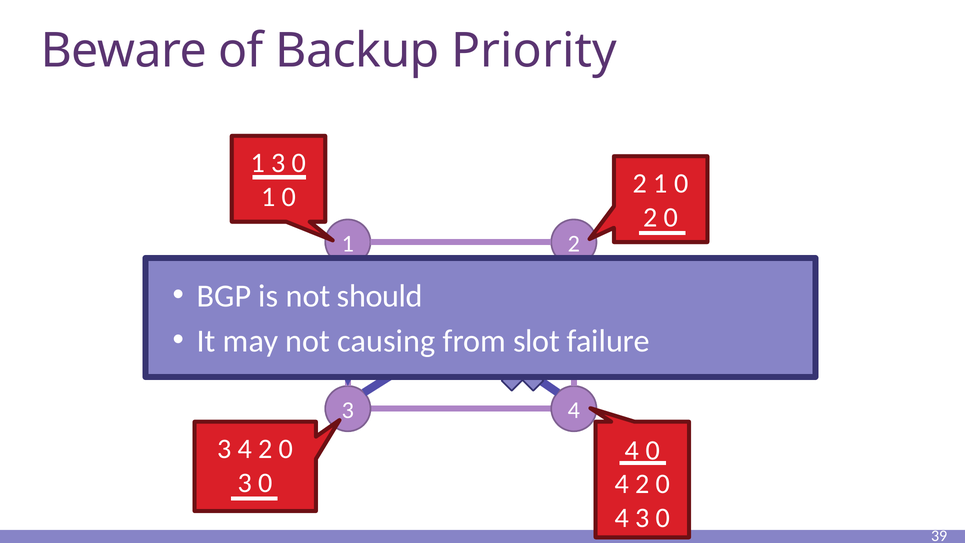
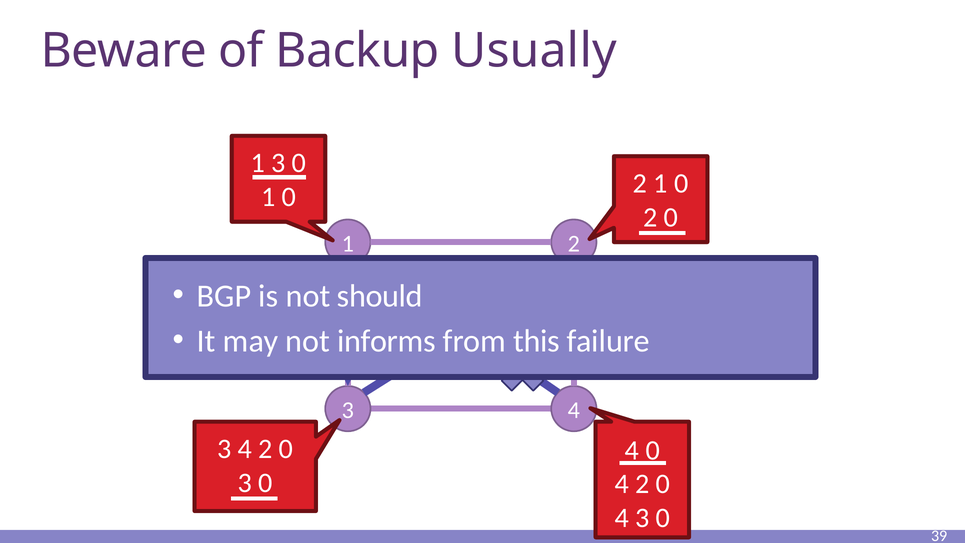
Priority: Priority -> Usually
causing: causing -> informs
slot: slot -> this
